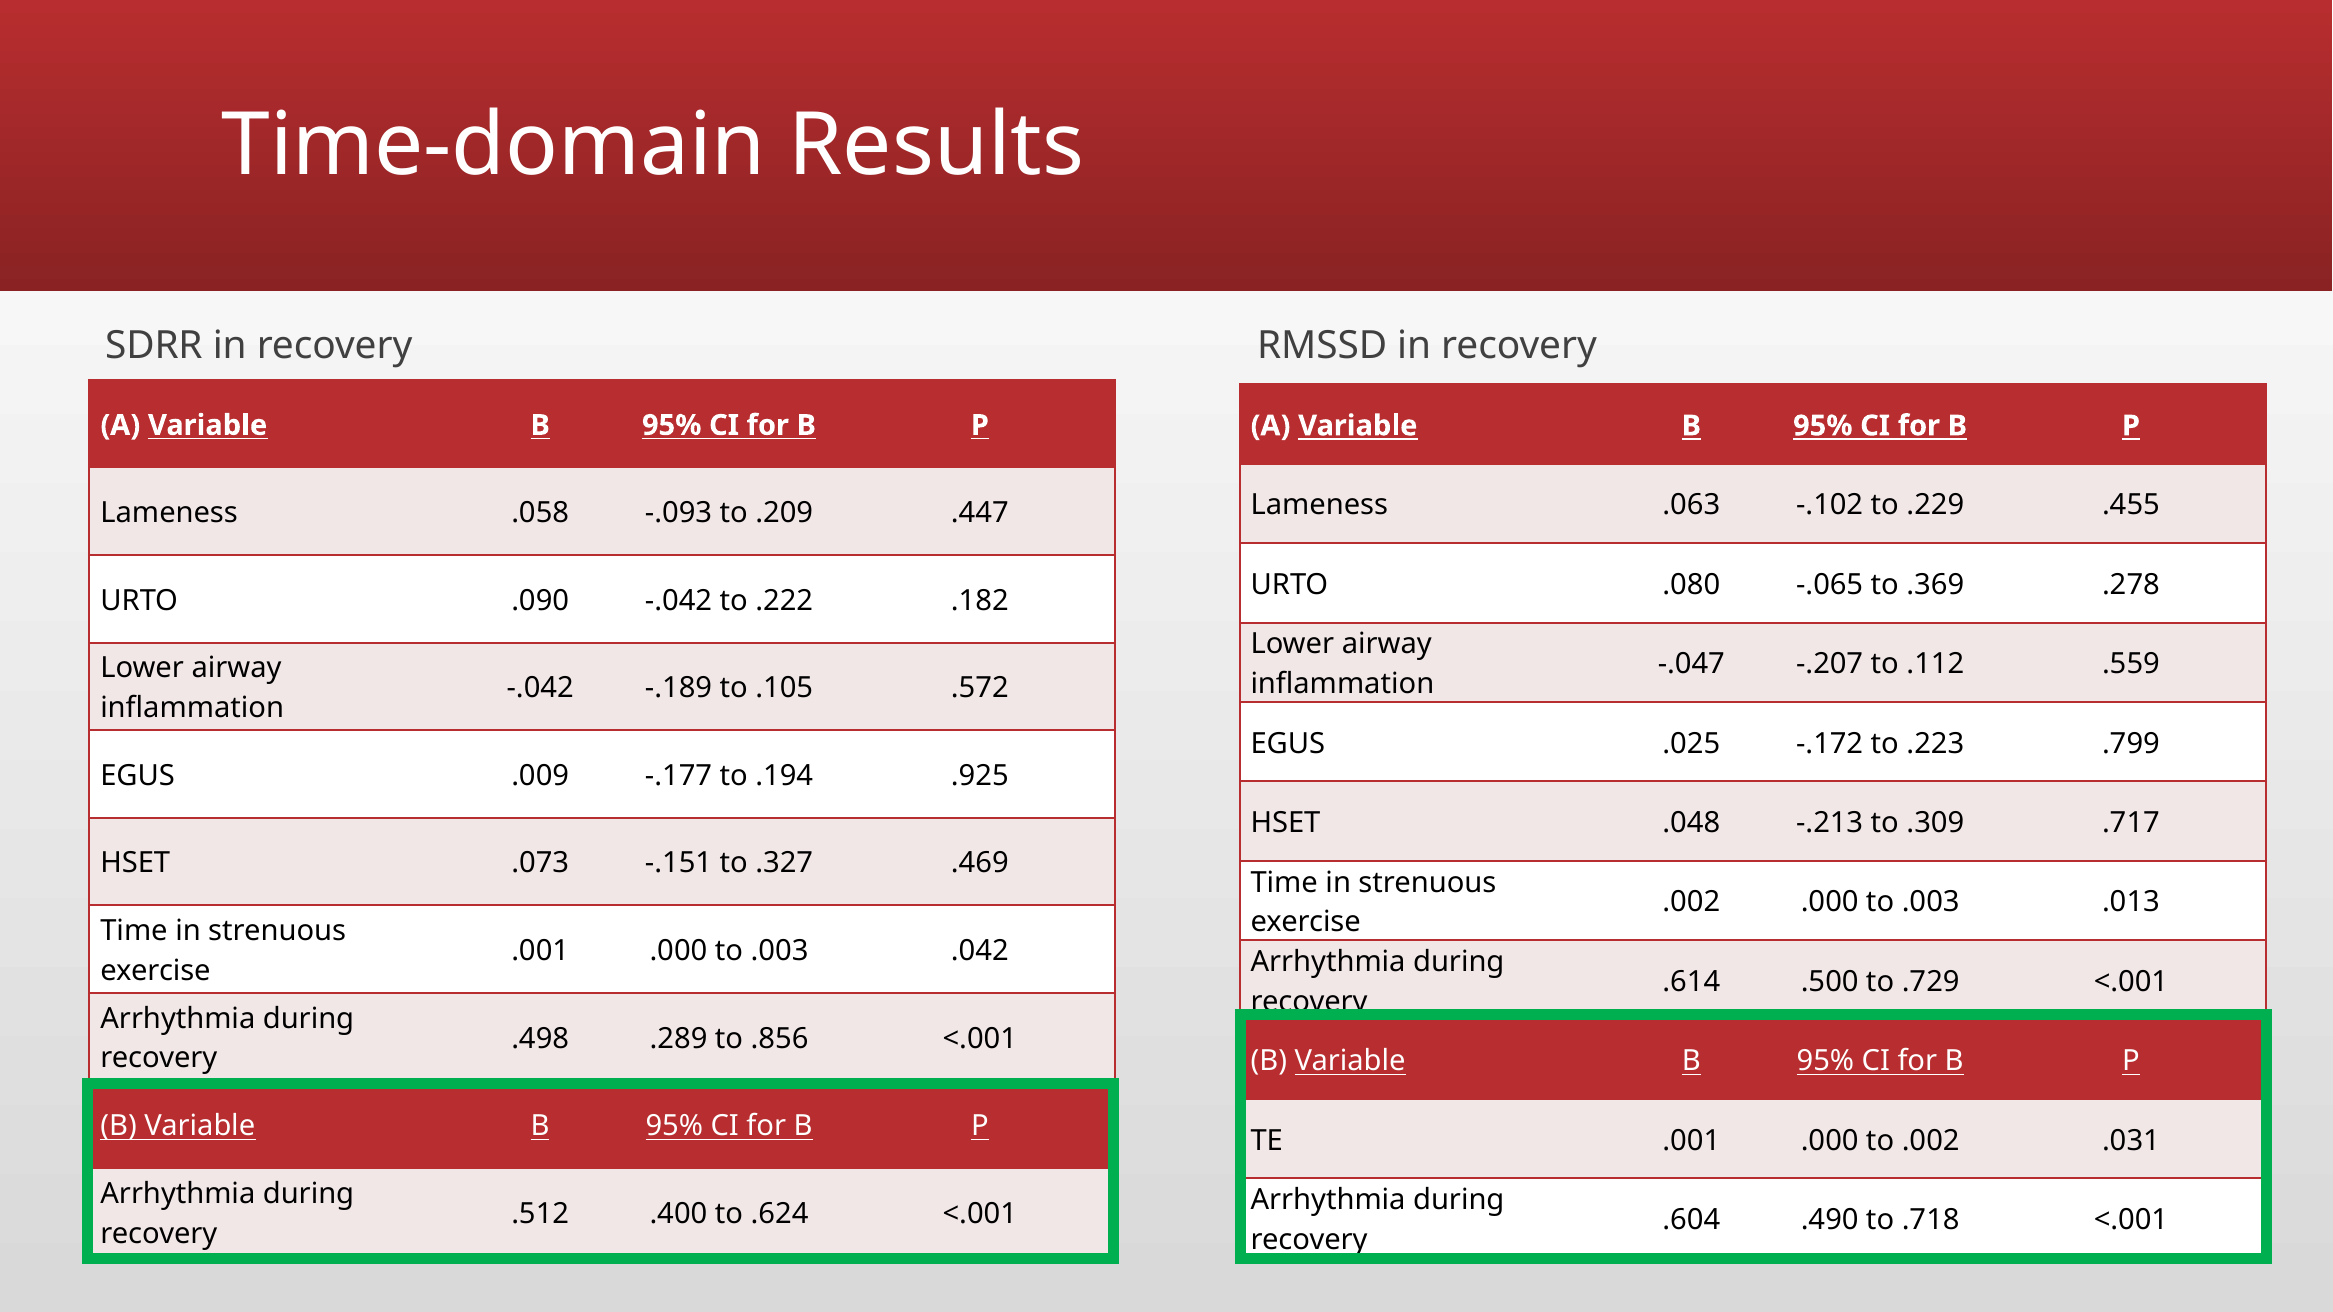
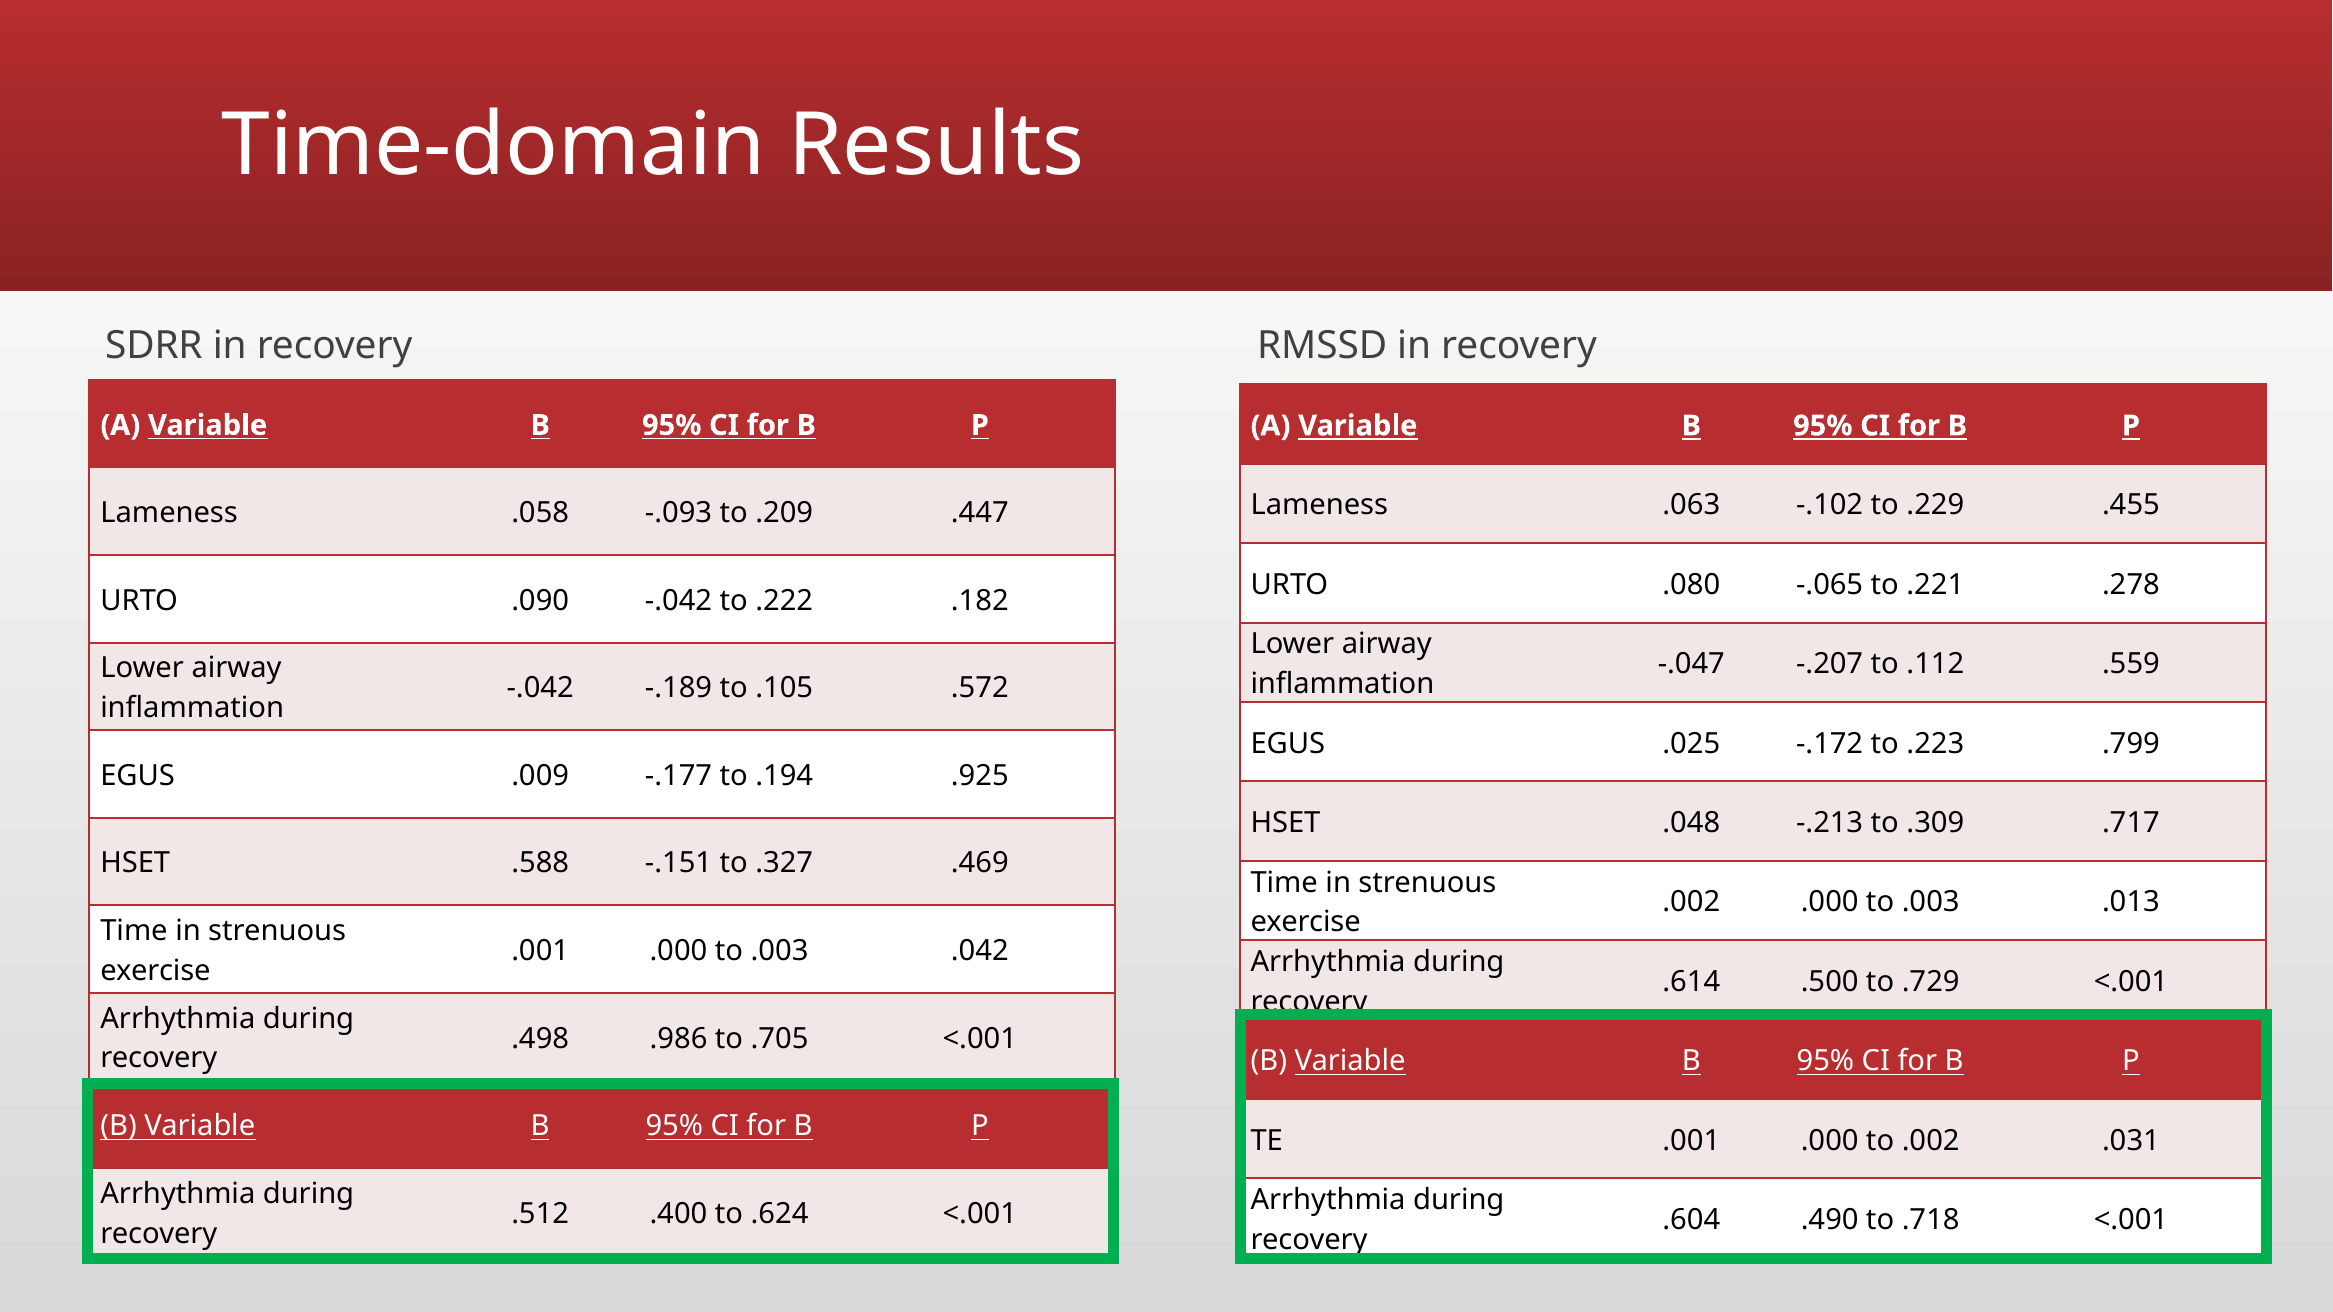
.369: .369 -> .221
.073: .073 -> .588
.289: .289 -> .986
.856: .856 -> .705
